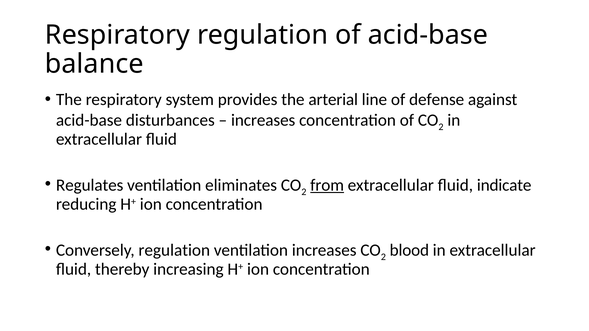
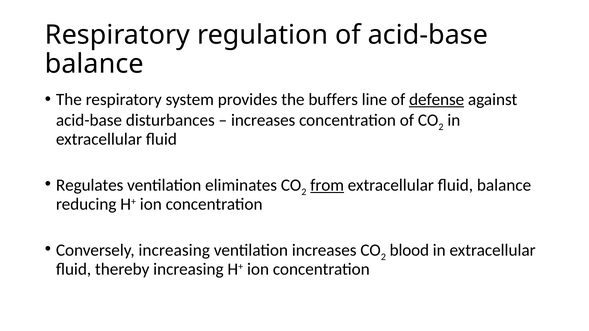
arterial: arterial -> buffers
defense underline: none -> present
fluid indicate: indicate -> balance
Conversely regulation: regulation -> increasing
